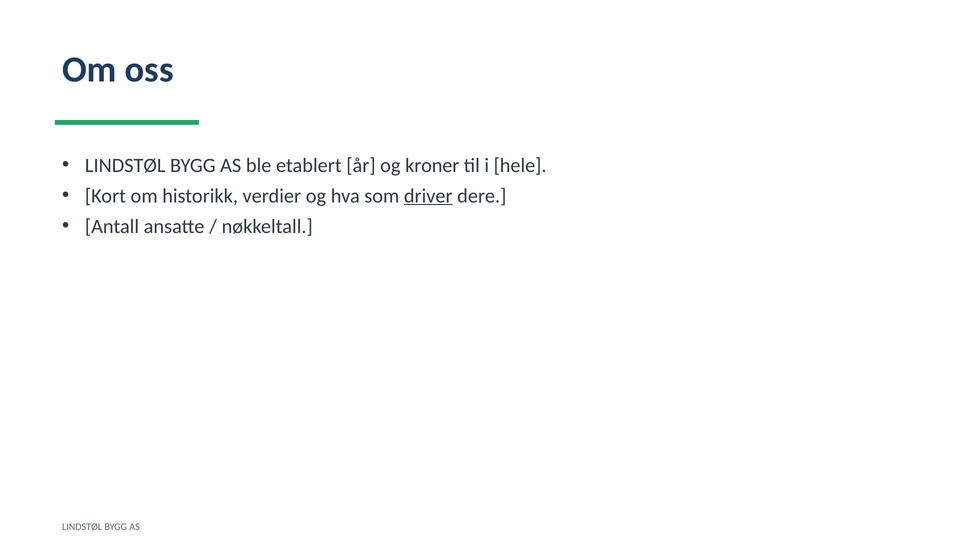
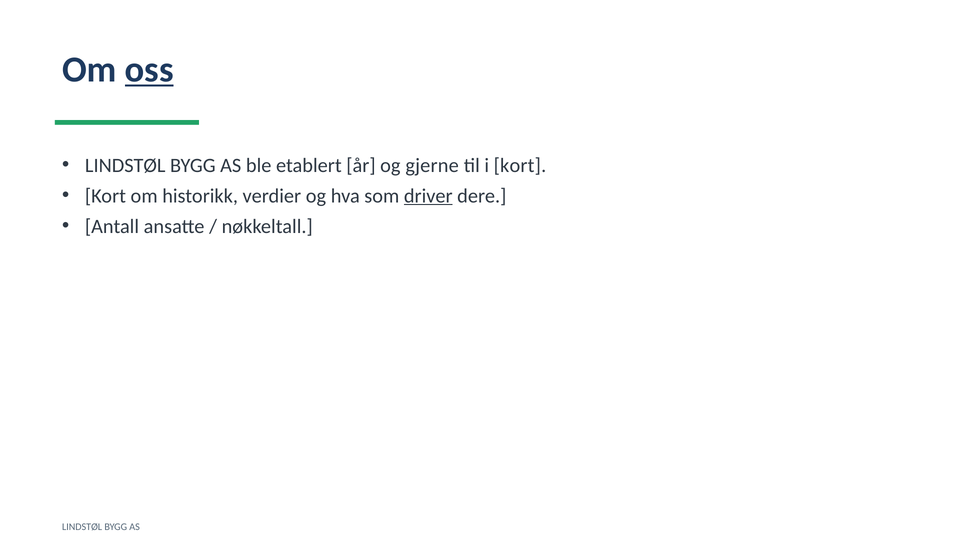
oss underline: none -> present
kroner: kroner -> gjerne
i hele: hele -> kort
